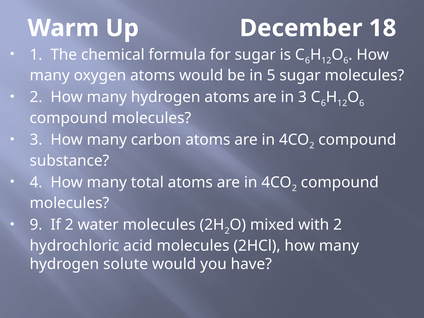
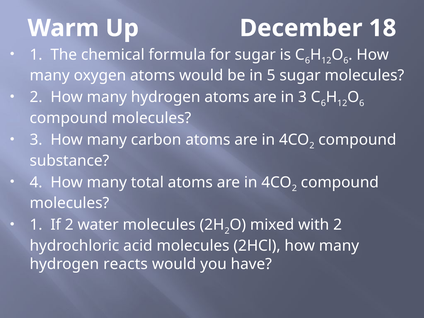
9 at (36, 225): 9 -> 1
solute: solute -> reacts
